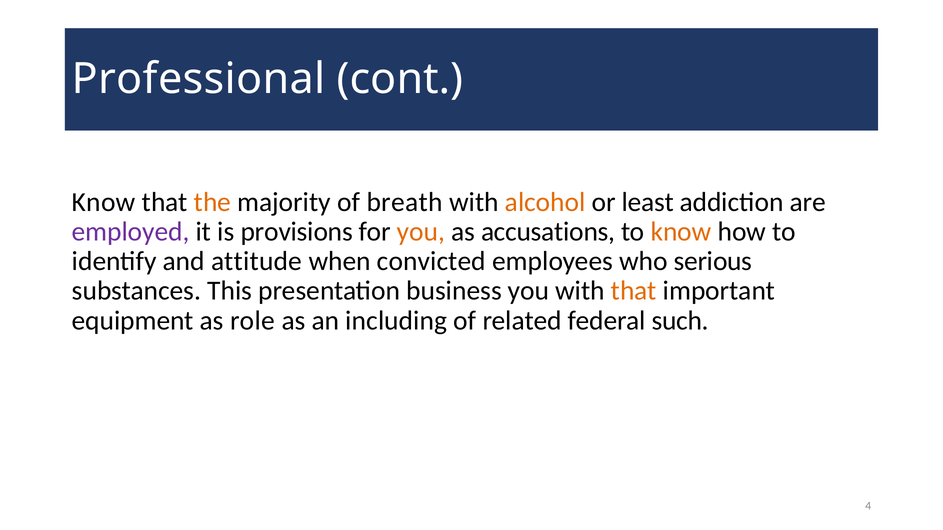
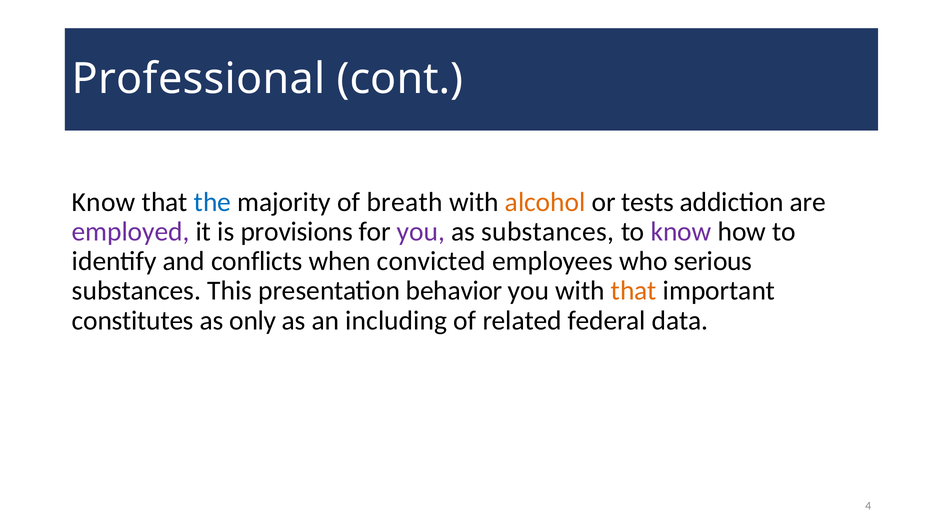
the colour: orange -> blue
least: least -> tests
you at (421, 232) colour: orange -> purple
as accusations: accusations -> substances
know at (681, 232) colour: orange -> purple
attitude: attitude -> conflicts
business: business -> behavior
equipment: equipment -> constitutes
role: role -> only
such: such -> data
